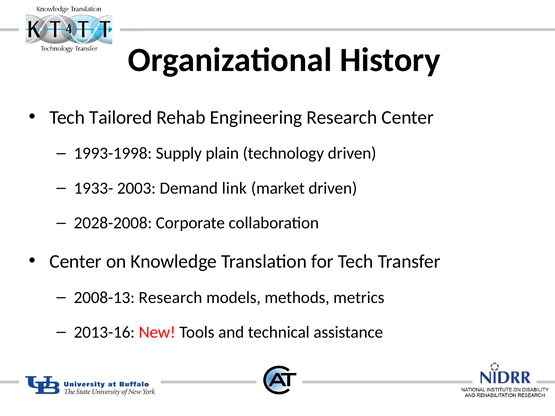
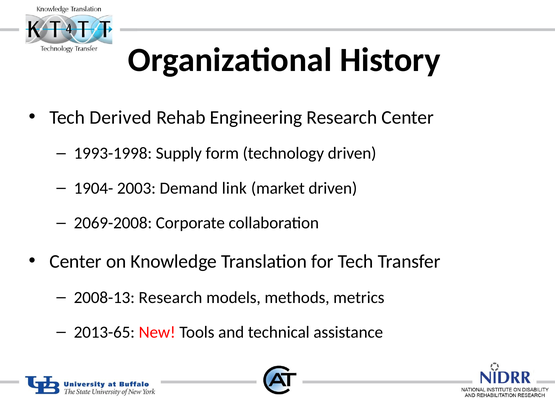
Tailored: Tailored -> Derived
plain: plain -> form
1933-: 1933- -> 1904-
2028-2008: 2028-2008 -> 2069-2008
2013-16: 2013-16 -> 2013-65
